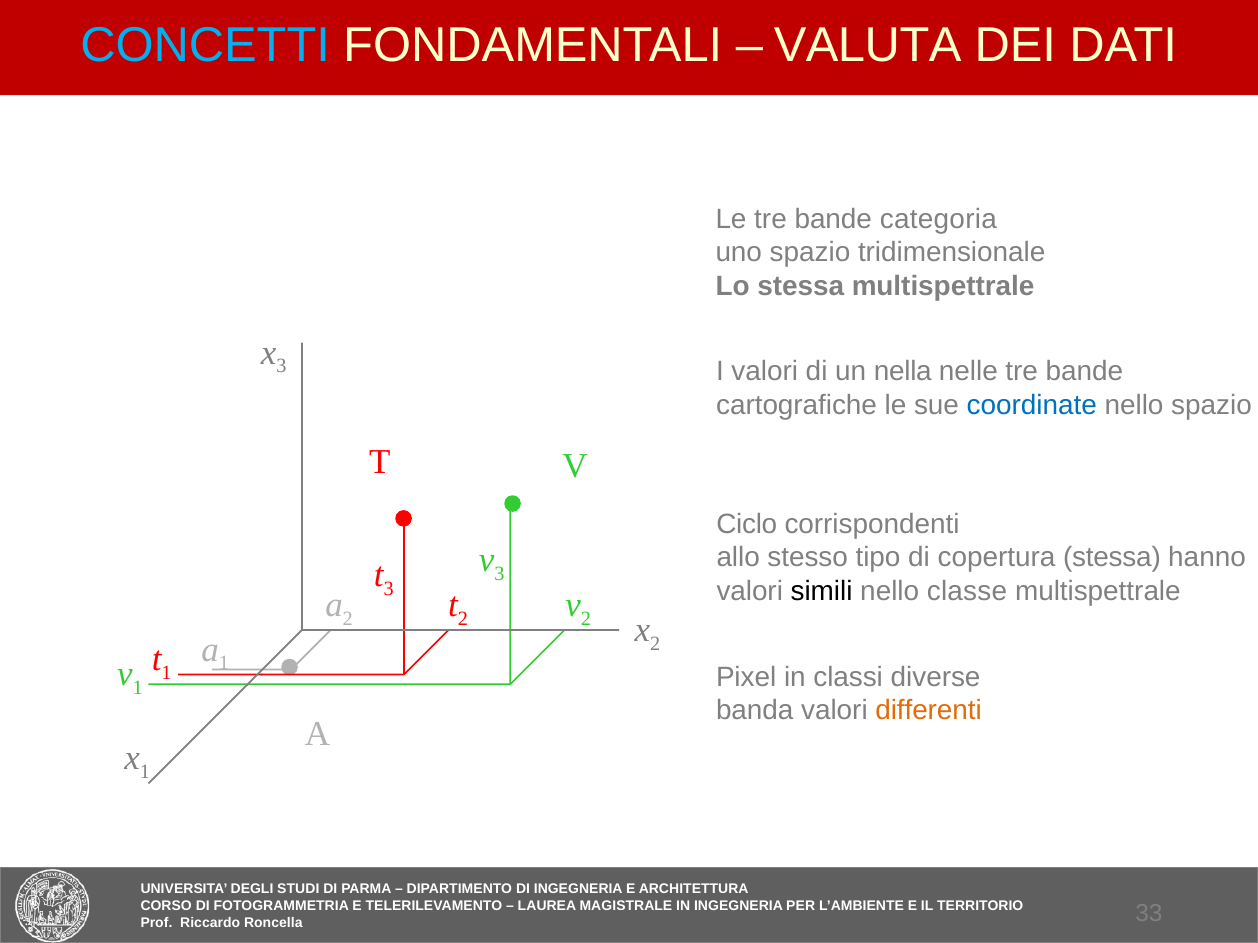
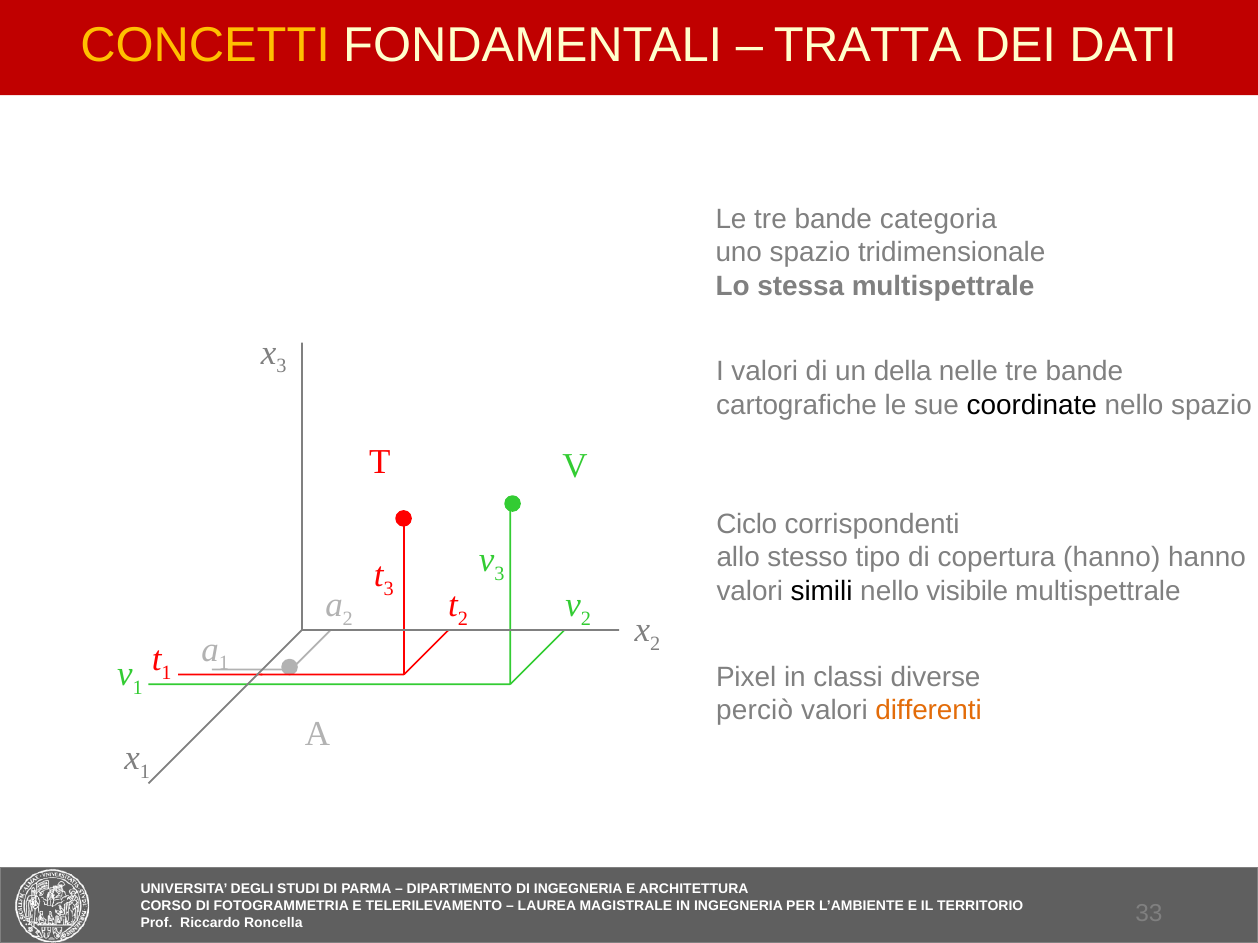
CONCETTI colour: light blue -> yellow
VALUTA: VALUTA -> TRATTA
nella: nella -> della
coordinate colour: blue -> black
copertura stessa: stessa -> hanno
classe: classe -> visibile
banda: banda -> perciò
